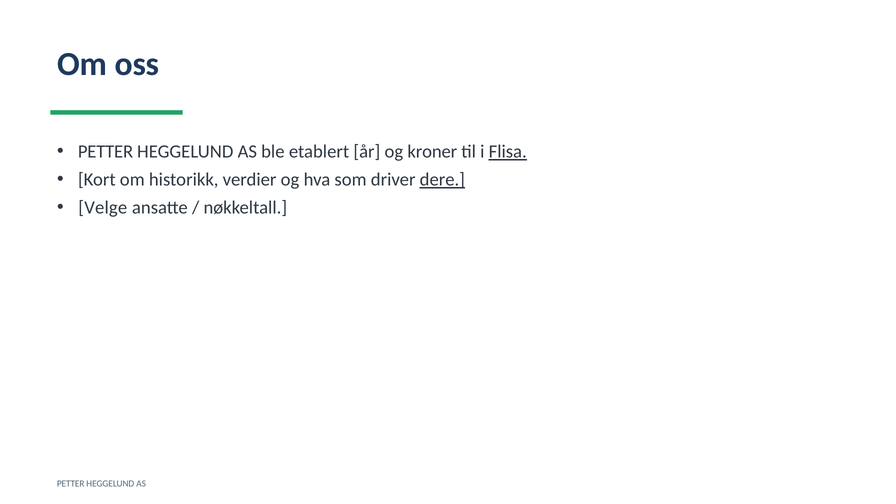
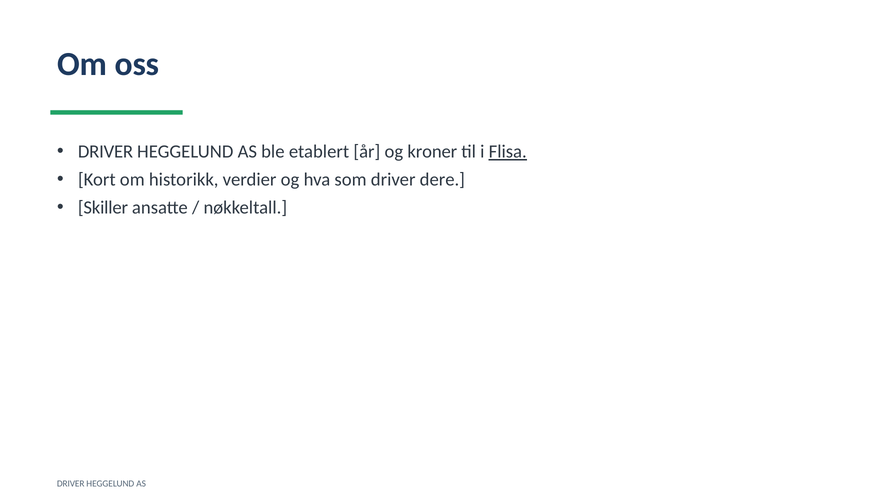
PETTER at (106, 152): PETTER -> DRIVER
dere underline: present -> none
Velge: Velge -> Skiller
PETTER at (71, 484): PETTER -> DRIVER
